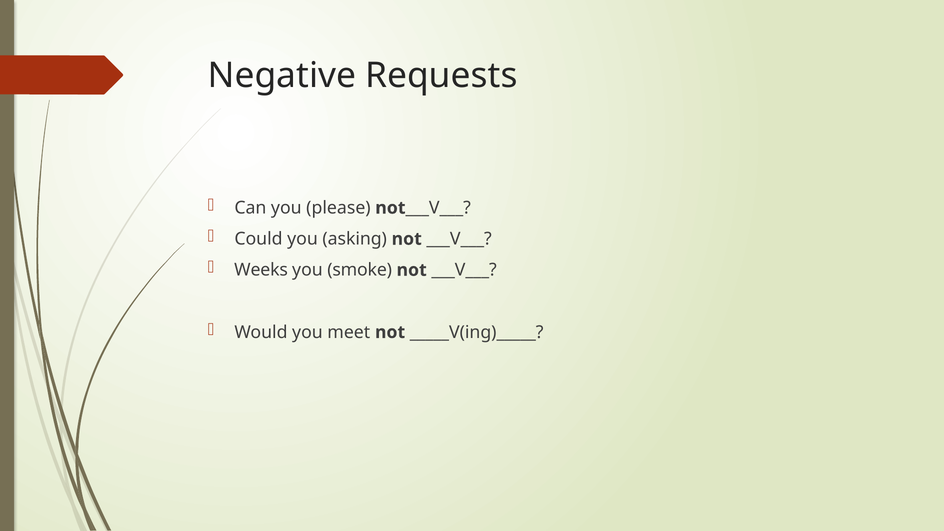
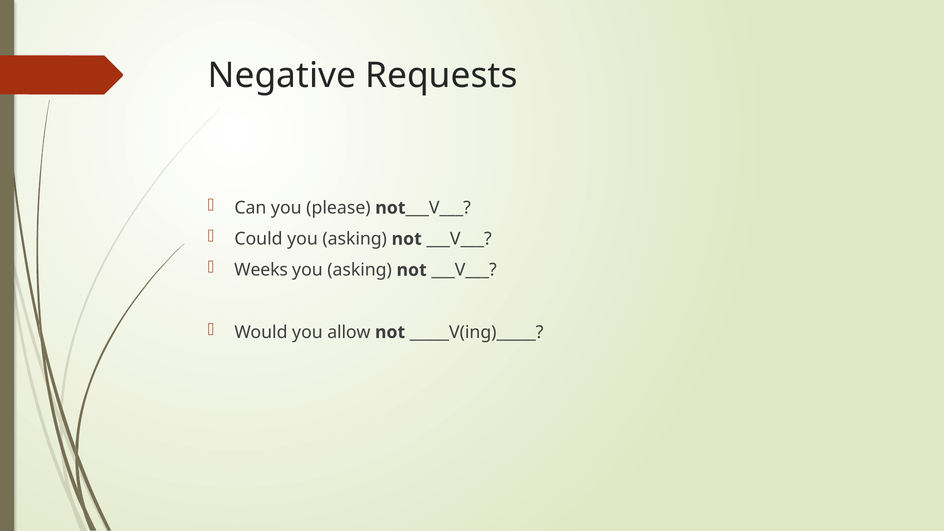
smoke at (360, 270): smoke -> asking
meet: meet -> allow
